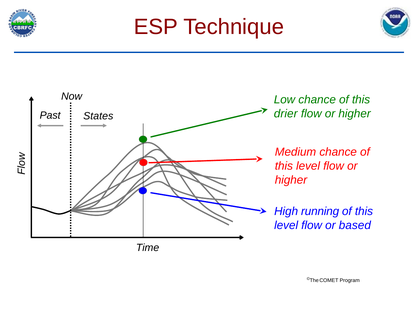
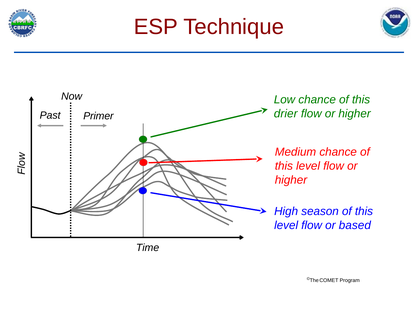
States: States -> Primer
running: running -> season
